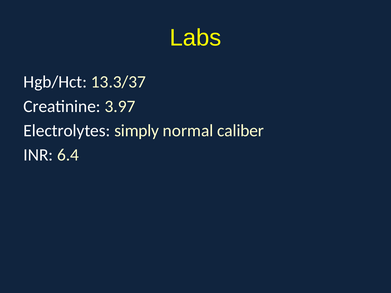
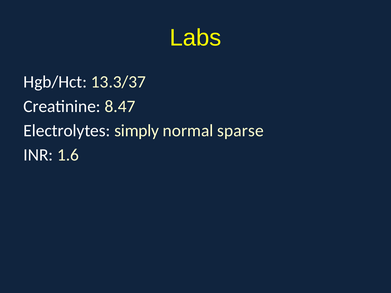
3.97: 3.97 -> 8.47
caliber: caliber -> sparse
6.4: 6.4 -> 1.6
